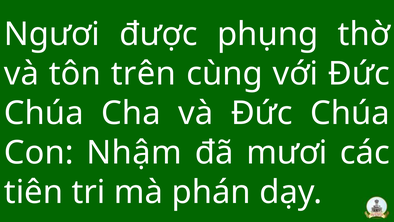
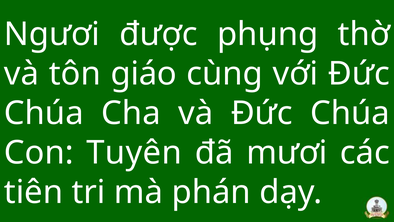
trên: trên -> giáo
Nhậm: Nhậm -> Tuyên
